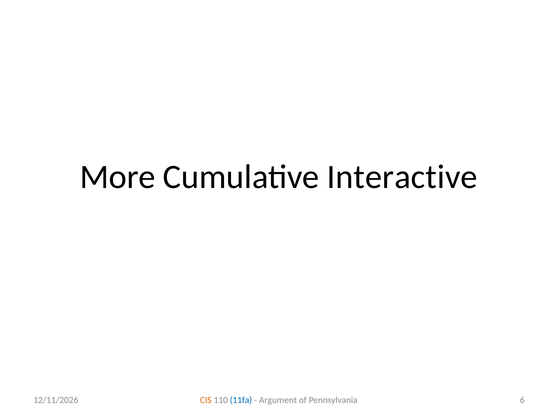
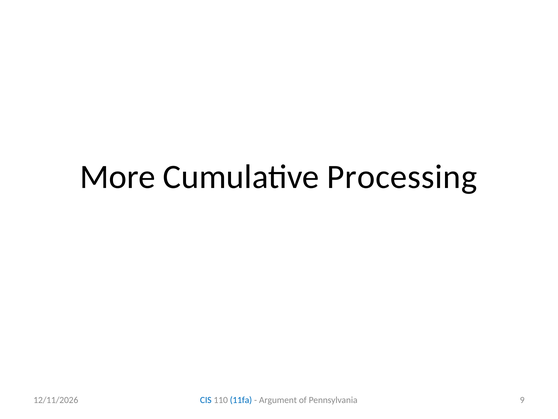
Interactive: Interactive -> Processing
CIS colour: orange -> blue
6: 6 -> 9
